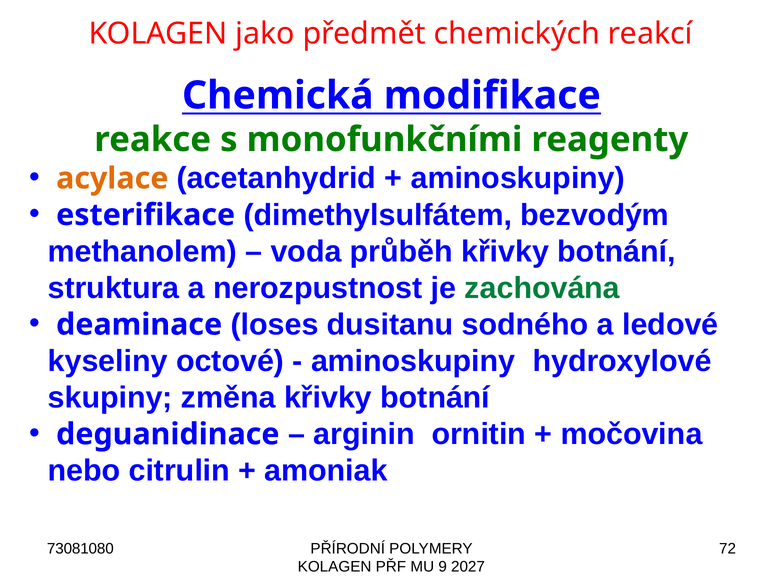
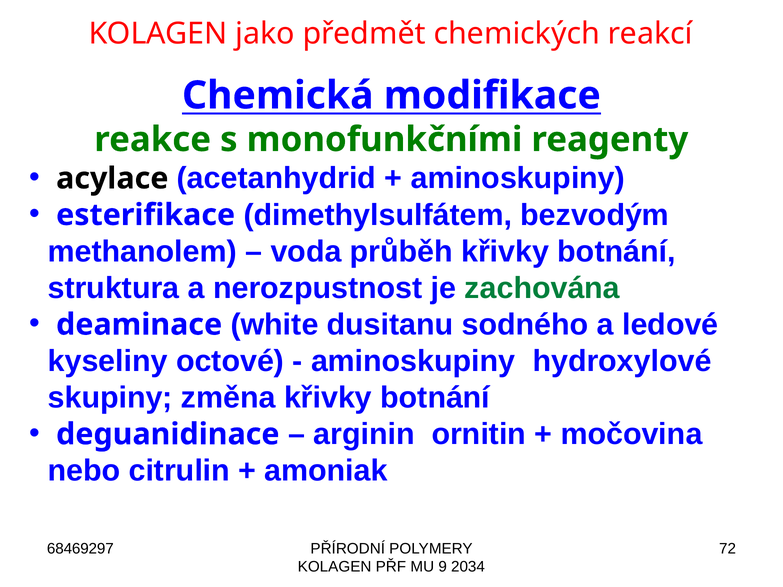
acylace colour: orange -> black
loses: loses -> white
73081080: 73081080 -> 68469297
2027: 2027 -> 2034
